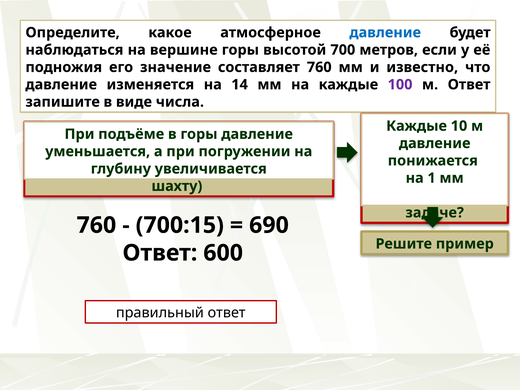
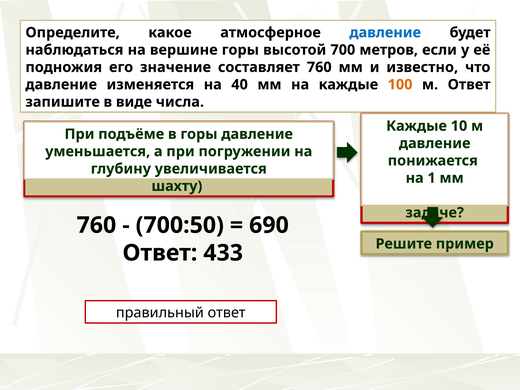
14: 14 -> 40
100 colour: purple -> orange
700:15: 700:15 -> 700:50
600: 600 -> 433
